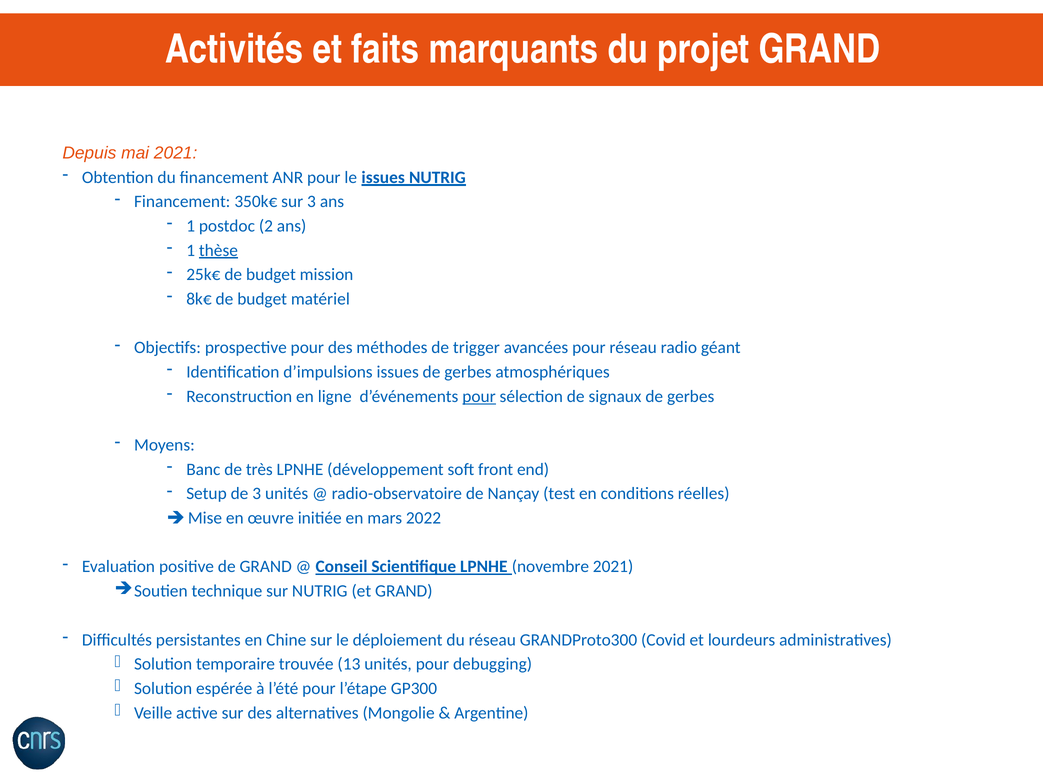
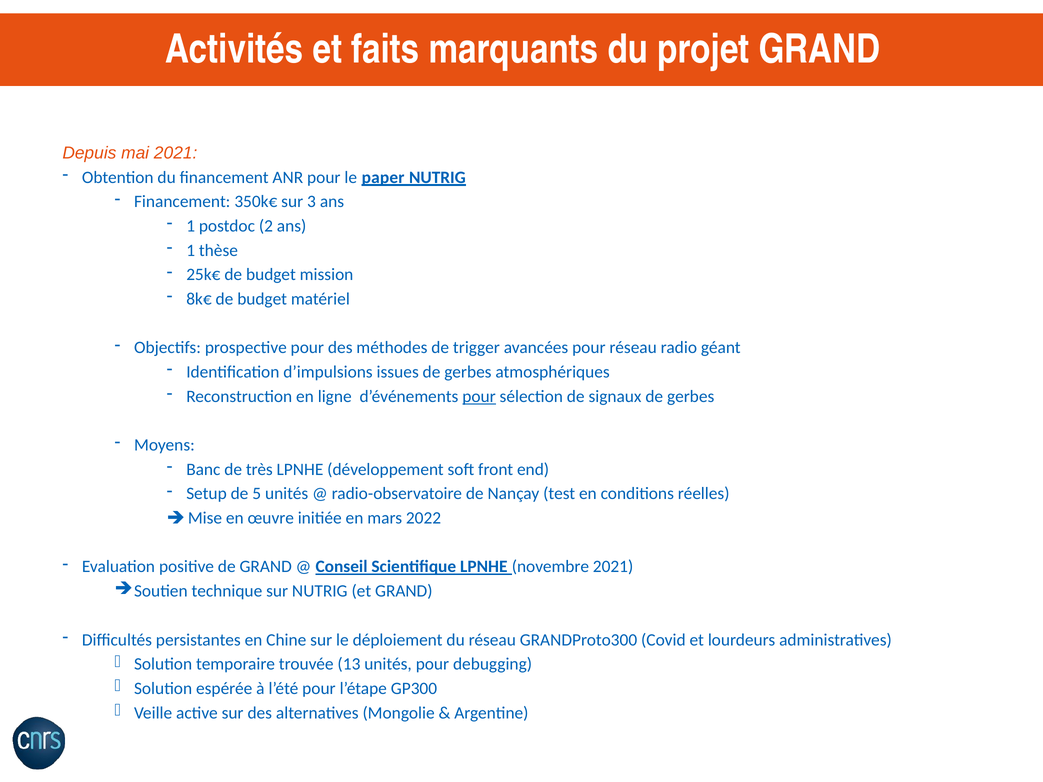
le issues: issues -> paper
thèse underline: present -> none
de 3: 3 -> 5
